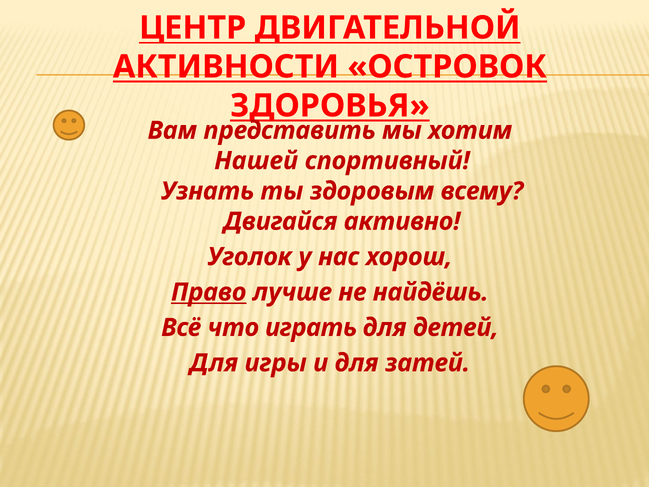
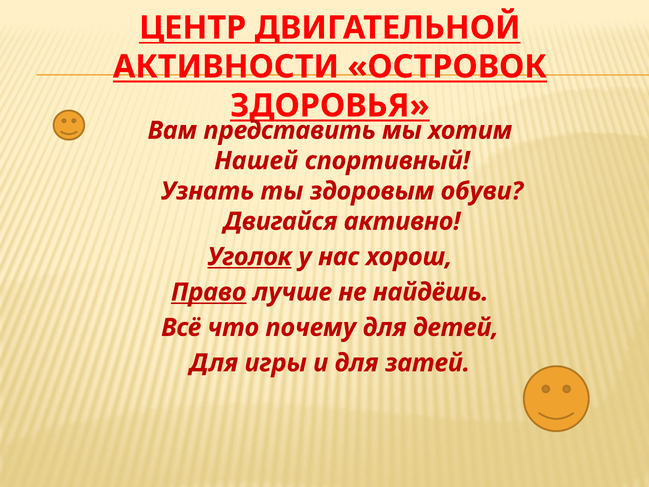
всему: всему -> обуви
Уголок underline: none -> present
играть: играть -> почему
